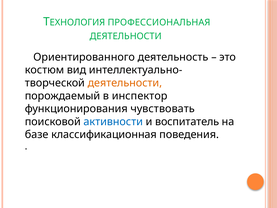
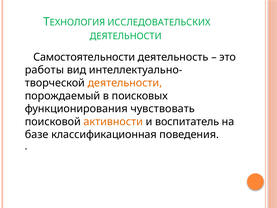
ПРОФЕССИОНАЛЬНАЯ: ПРОФЕССИОНАЛЬНАЯ -> ИССЛЕДОВАТЕЛЬСКИХ
Ориентированного: Ориентированного -> Самостоятельности
костюм: костюм -> работы
инспектор: инспектор -> поисковых
активности colour: blue -> orange
